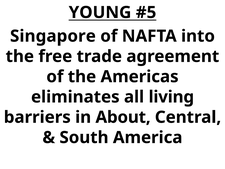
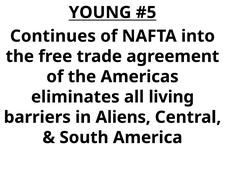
Singapore: Singapore -> Continues
About: About -> Aliens
